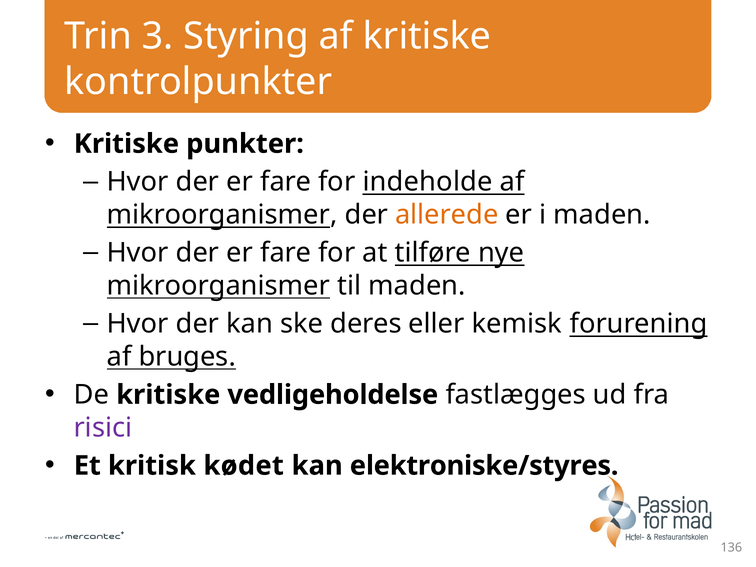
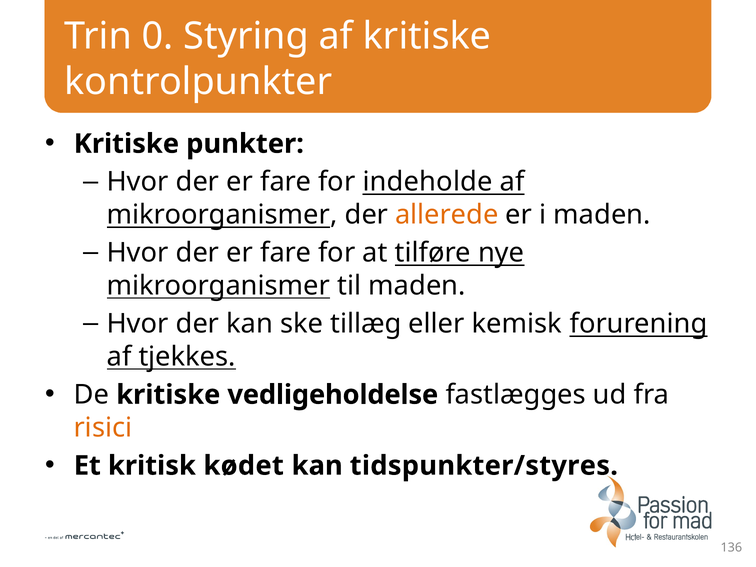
3: 3 -> 0
deres: deres -> tillæg
bruges: bruges -> tjekkes
risici colour: purple -> orange
elektroniske/styres: elektroniske/styres -> tidspunkter/styres
